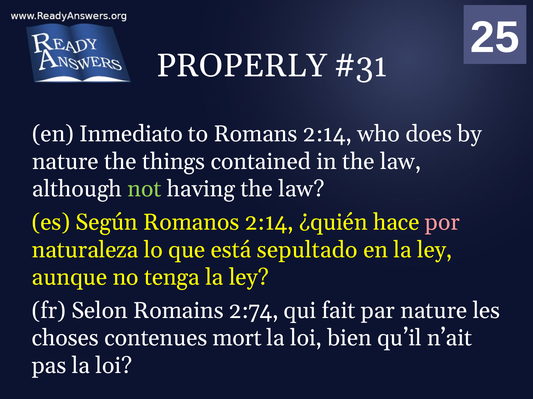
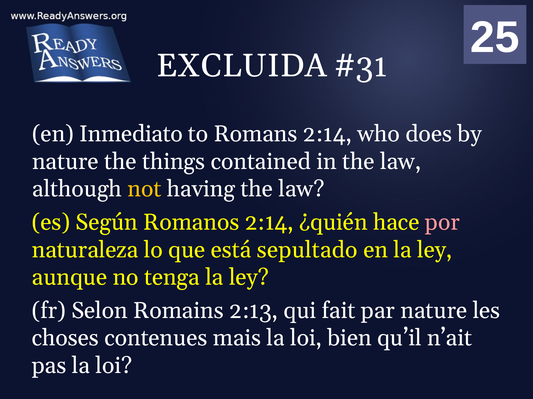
PROPERLY: PROPERLY -> EXCLUIDA
not colour: light green -> yellow
2:74: 2:74 -> 2:13
mort: mort -> mais
